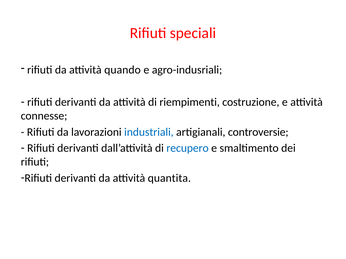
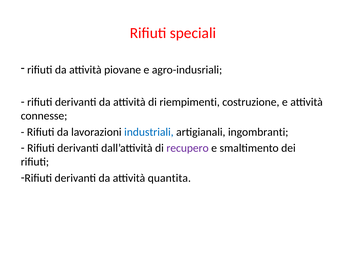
quando: quando -> piovane
controversie: controversie -> ingombranti
recupero colour: blue -> purple
